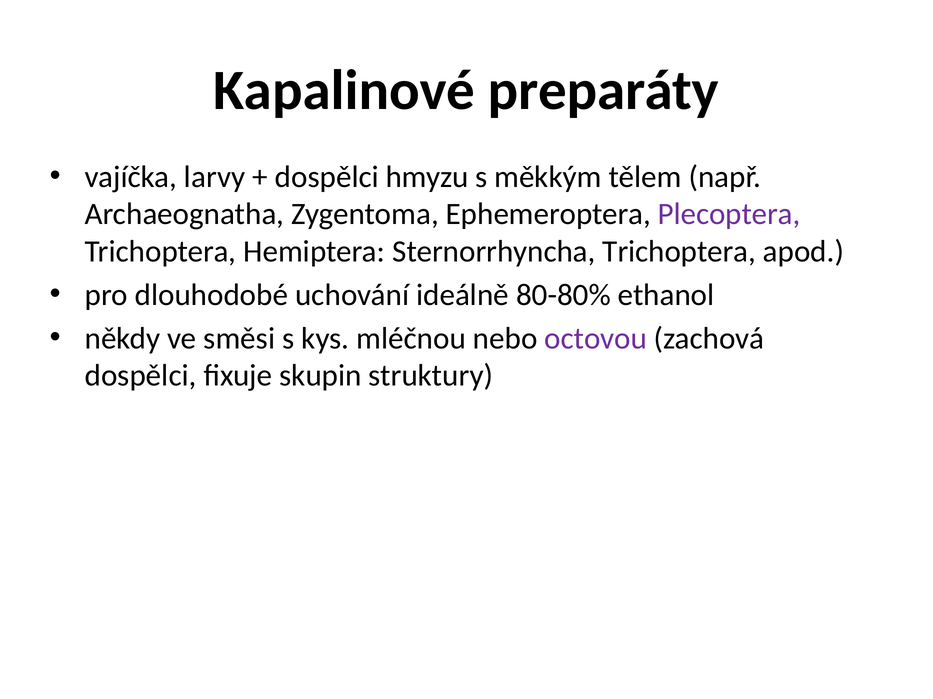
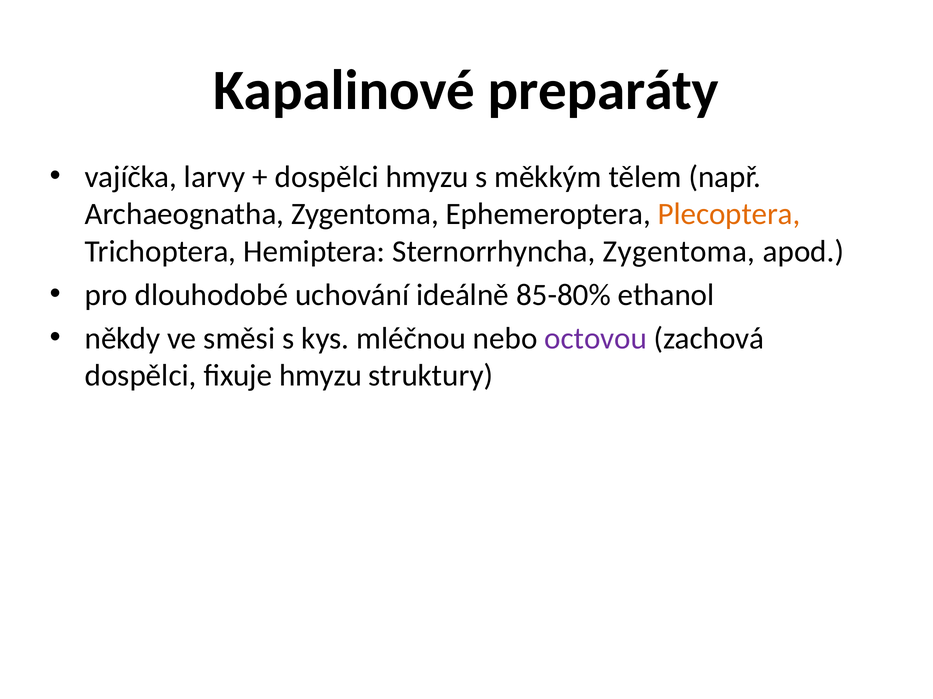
Plecoptera colour: purple -> orange
Sternorrhyncha Trichoptera: Trichoptera -> Zygentoma
80-80%: 80-80% -> 85-80%
fixuje skupin: skupin -> hmyzu
